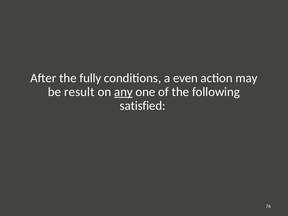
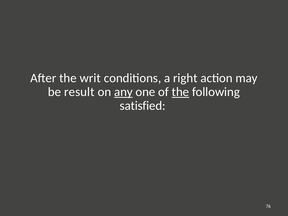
fully: fully -> writ
even: even -> right
the at (180, 92) underline: none -> present
